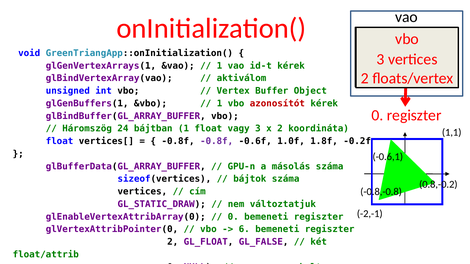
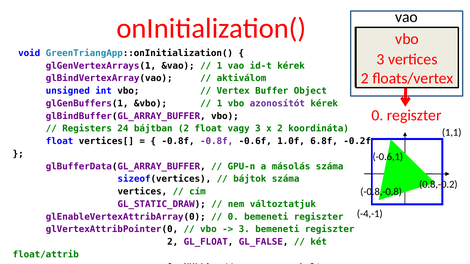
azonosítót colour: red -> purple
Háromszög: Háromszög -> Registers
bájtban 1: 1 -> 2
1.8f: 1.8f -> 6.8f
-2,-1: -2,-1 -> -4,-1
6 at (244, 230): 6 -> 3
